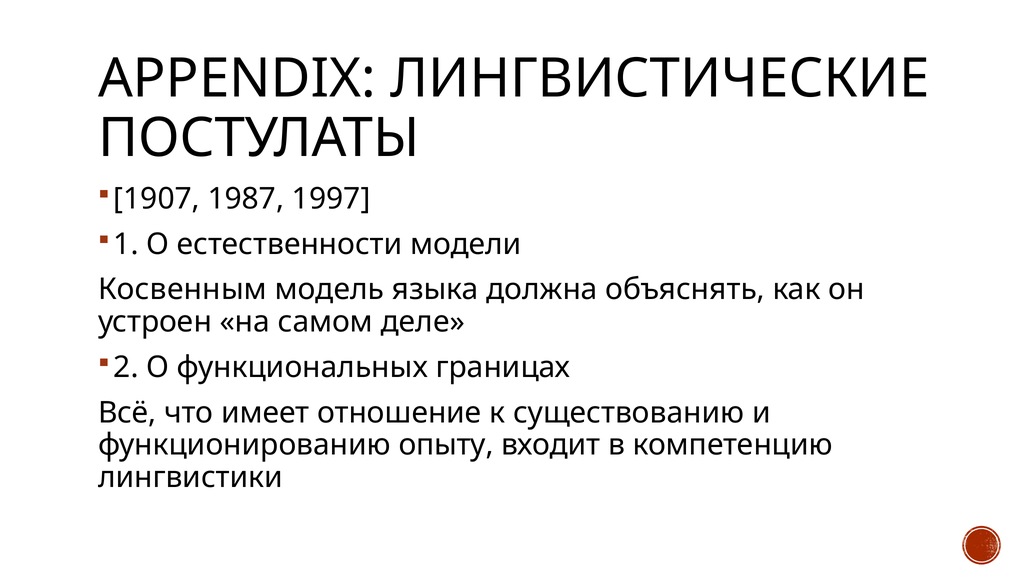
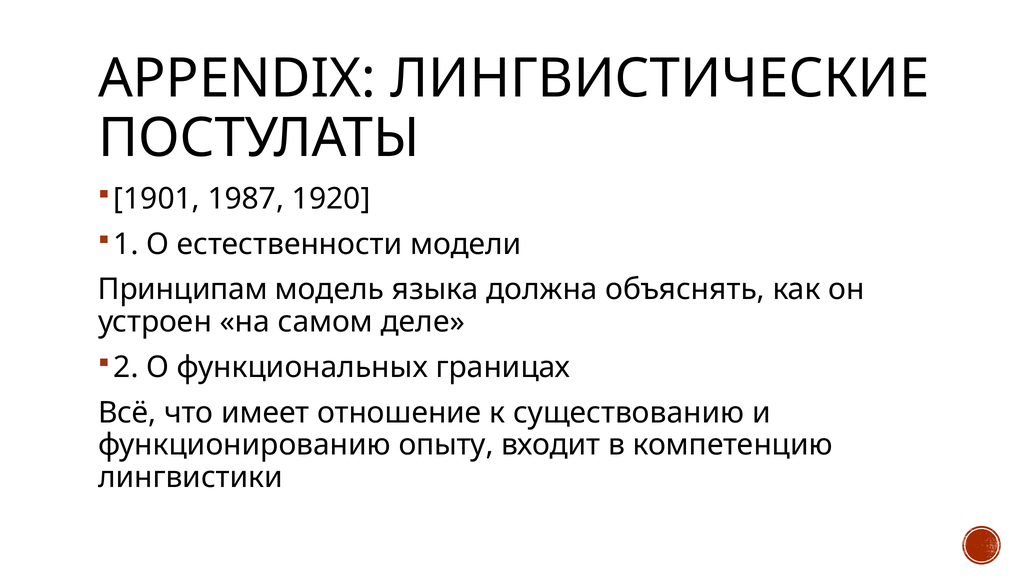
1907: 1907 -> 1901
1997: 1997 -> 1920
Косвенным: Косвенным -> Принципам
